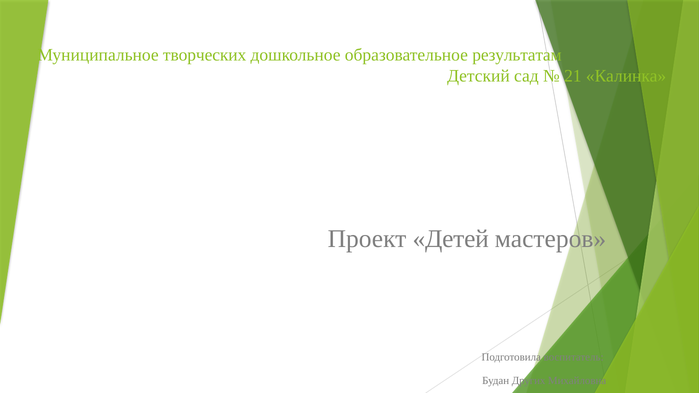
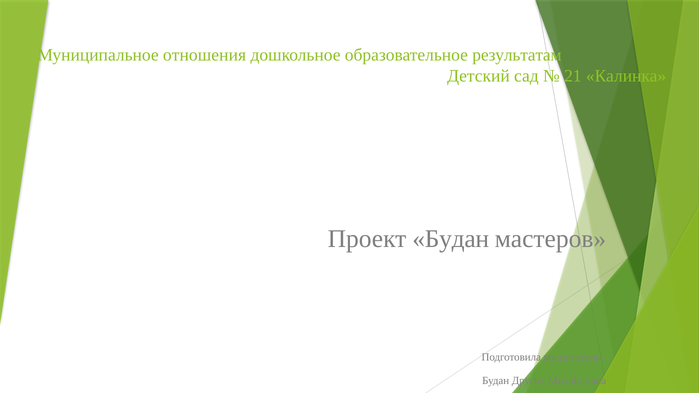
творческих: творческих -> отношения
Проект Детей: Детей -> Будан
